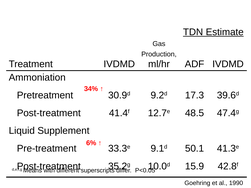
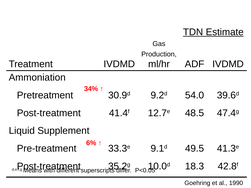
17.3: 17.3 -> 54.0
50.1: 50.1 -> 49.5
15.9: 15.9 -> 18.3
